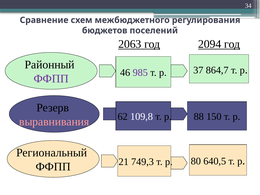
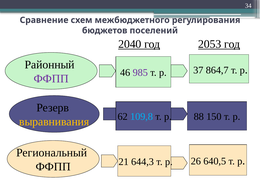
2063: 2063 -> 2040
2094: 2094 -> 2053
109,8 colour: white -> light blue
выравнивания colour: pink -> yellow
749,3: 749,3 -> 644,3
80: 80 -> 26
